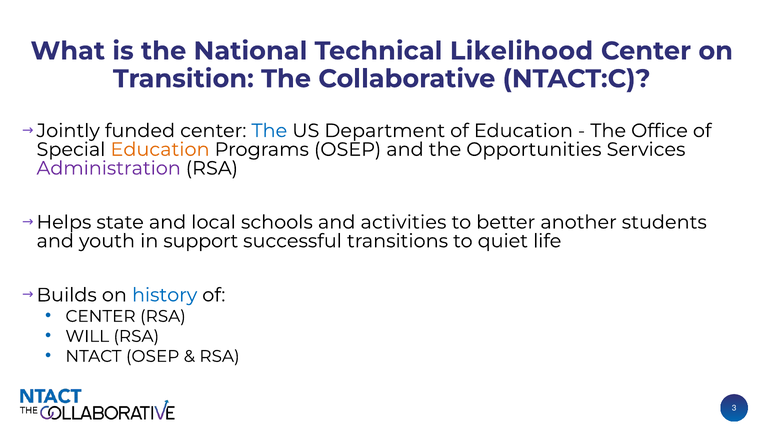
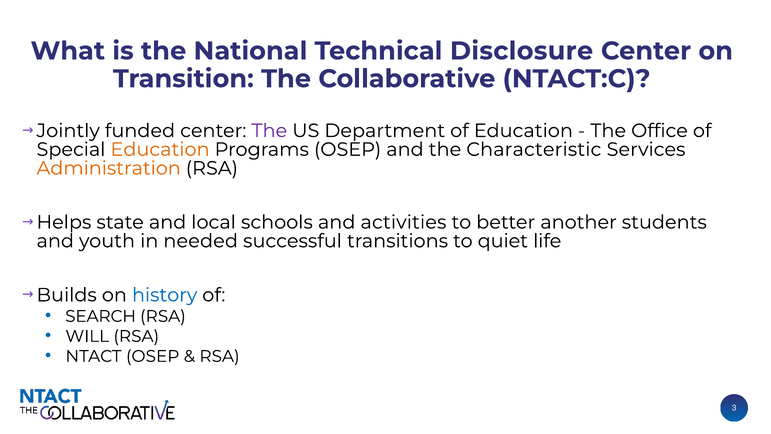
Likelihood: Likelihood -> Disclosure
The at (269, 131) colour: blue -> purple
Opportunities: Opportunities -> Characteristic
Administration colour: purple -> orange
support: support -> needed
CENTER at (101, 316): CENTER -> SEARCH
